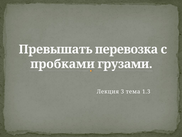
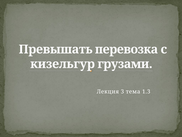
пробками: пробками -> кизельгур
